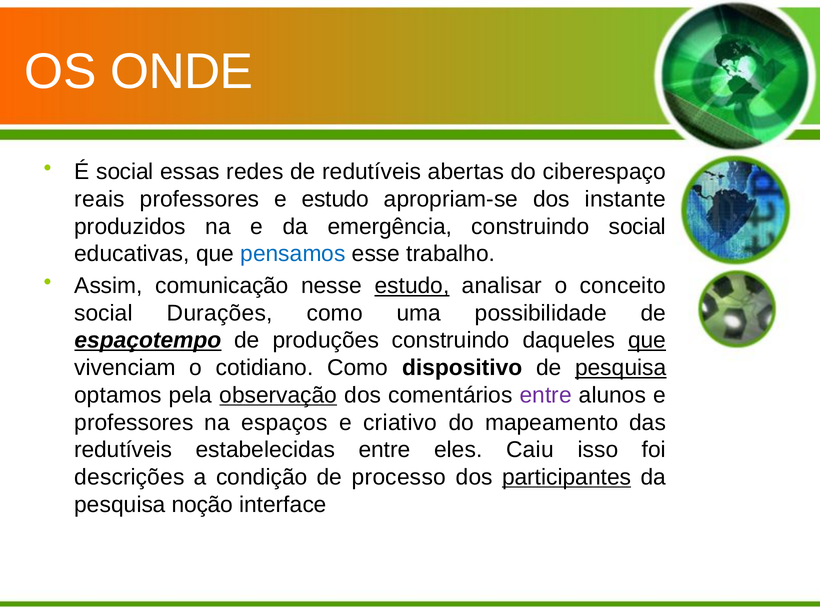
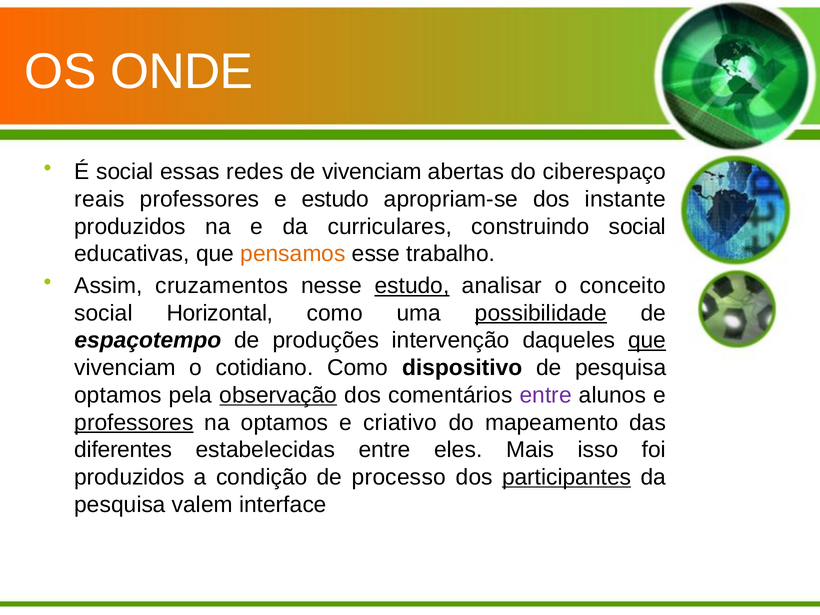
de redutíveis: redutíveis -> vivenciam
emergência: emergência -> curriculares
pensamos colour: blue -> orange
comunicação: comunicação -> cruzamentos
Durações: Durações -> Horizontal
possibilidade underline: none -> present
espaçotempo underline: present -> none
produções construindo: construindo -> intervenção
pesquisa at (621, 368) underline: present -> none
professores at (134, 422) underline: none -> present
na espaços: espaços -> optamos
redutíveis at (123, 450): redutíveis -> diferentes
Caiu: Caiu -> Mais
descrições at (129, 477): descrições -> produzidos
noção: noção -> valem
